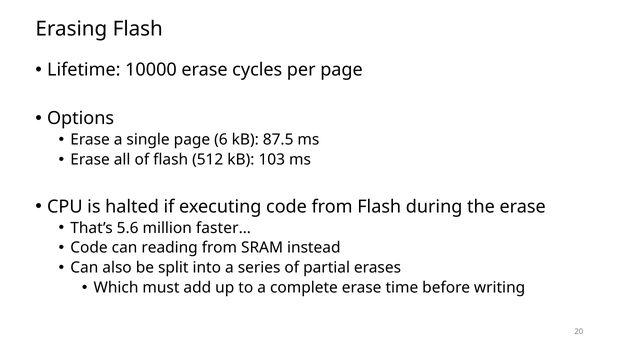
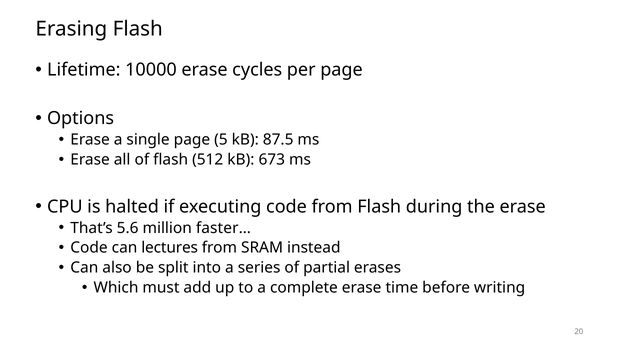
6: 6 -> 5
103: 103 -> 673
reading: reading -> lectures
